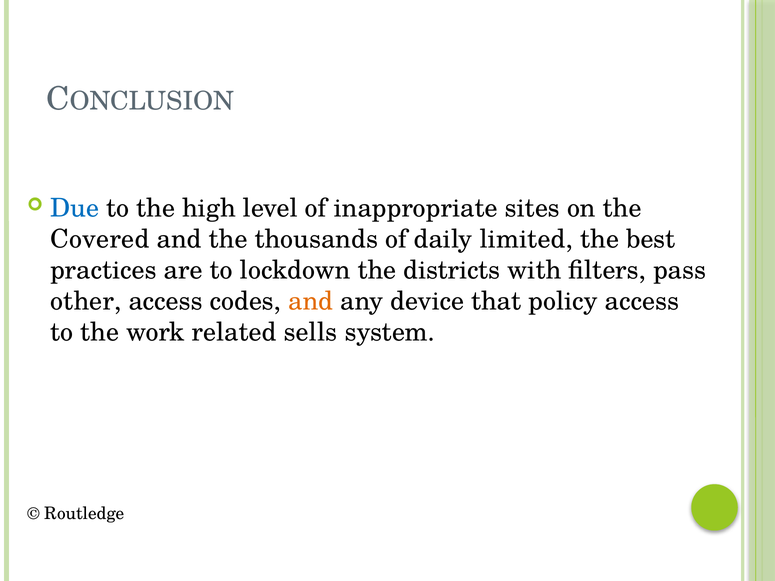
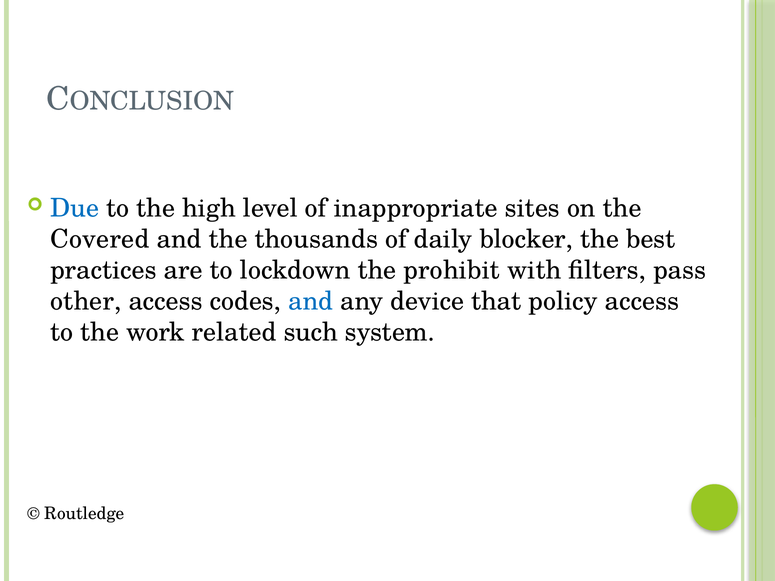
limited: limited -> blocker
districts: districts -> prohibit
and at (311, 301) colour: orange -> blue
sells: sells -> such
